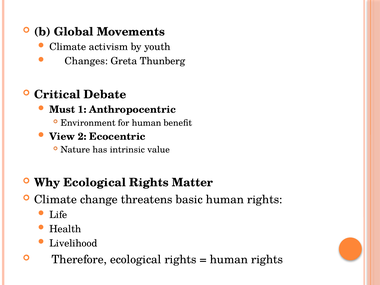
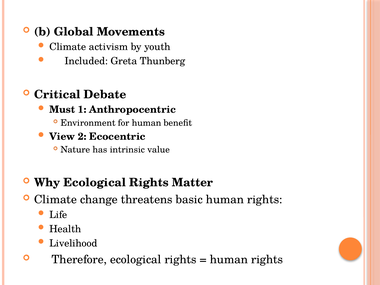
Changes: Changes -> Included
